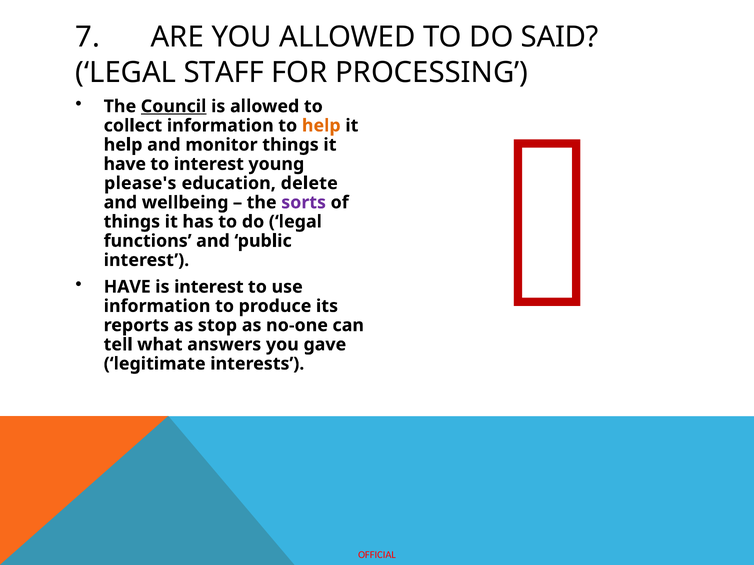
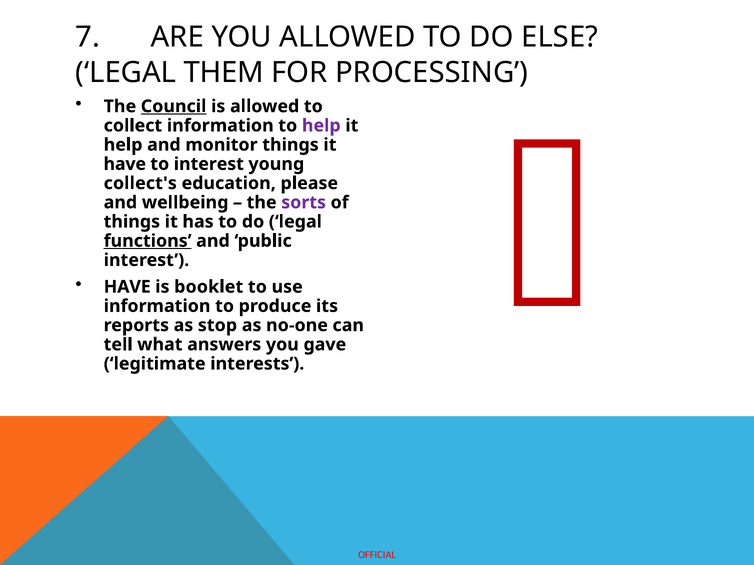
SAID: SAID -> ELSE
STAFF: STAFF -> THEM
help at (321, 126) colour: orange -> purple
please's: please's -> collect's
delete: delete -> please
functions underline: none -> present
is interest: interest -> booklet
